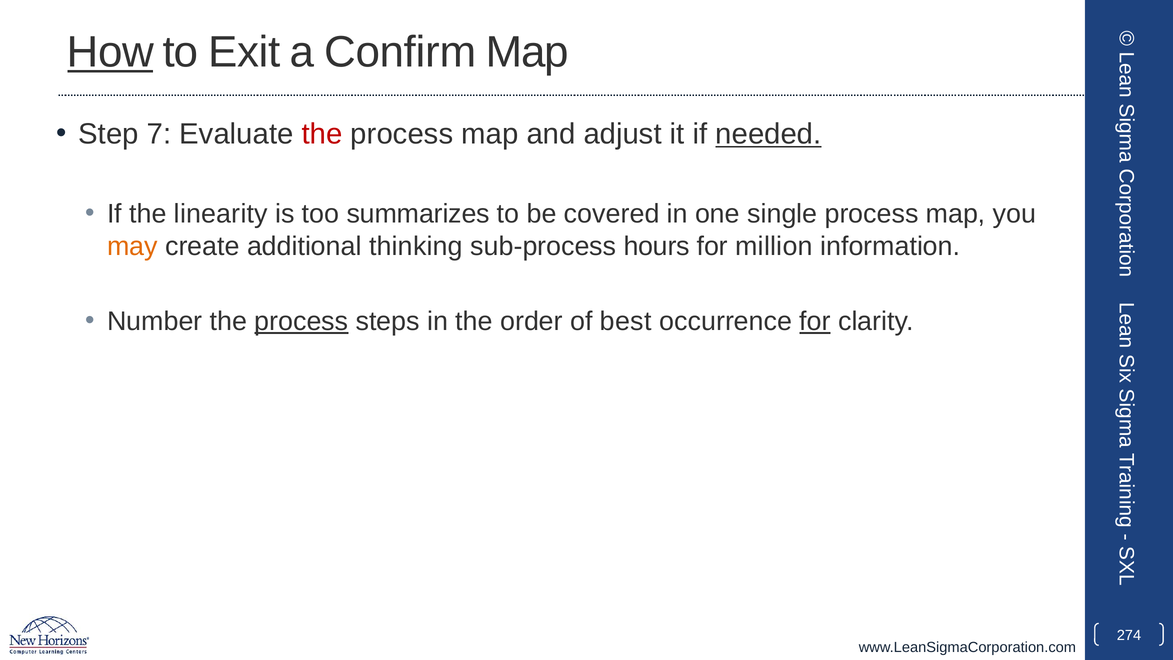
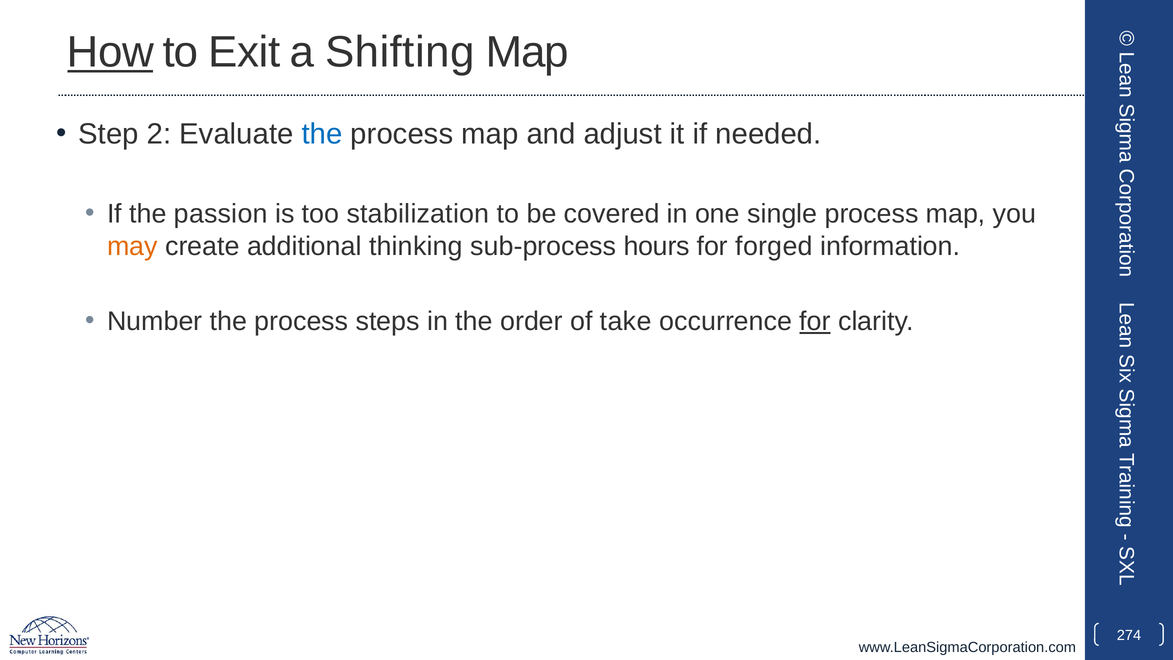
Confirm: Confirm -> Shifting
7: 7 -> 2
the at (322, 134) colour: red -> blue
needed underline: present -> none
linearity: linearity -> passion
summarizes: summarizes -> stabilization
million: million -> forged
process at (301, 321) underline: present -> none
best: best -> take
